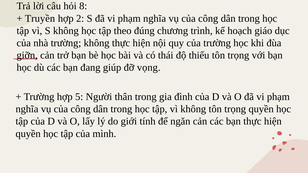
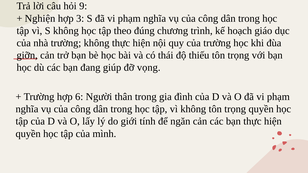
8: 8 -> 9
Truyền: Truyền -> Nghiện
2: 2 -> 3
5: 5 -> 6
